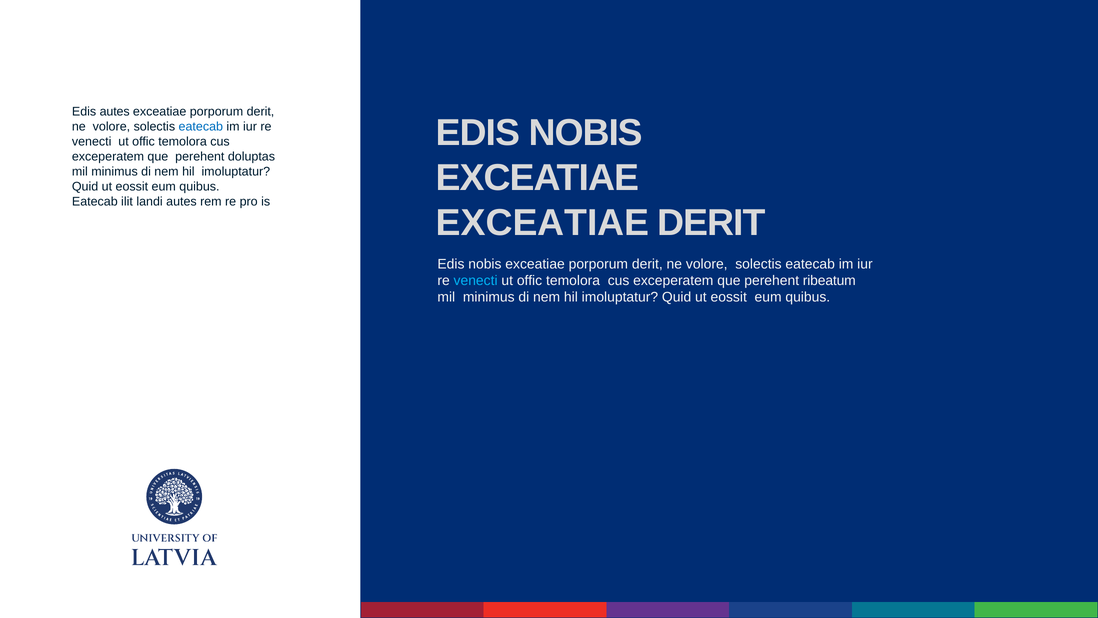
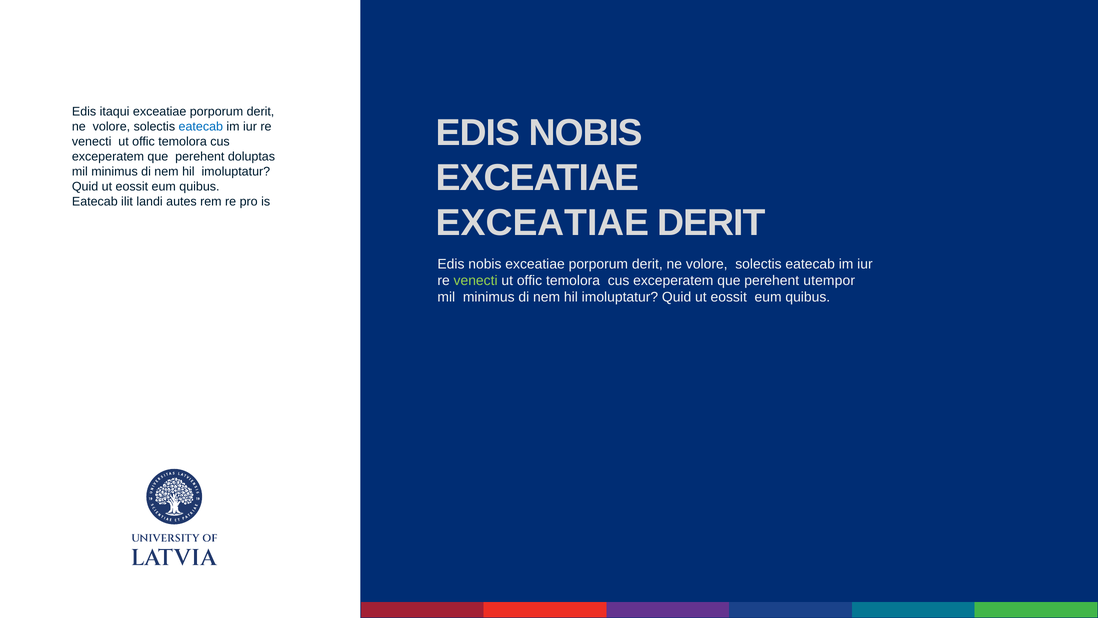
Edis autes: autes -> itaqui
venecti at (476, 281) colour: light blue -> light green
ribeatum: ribeatum -> utempor
